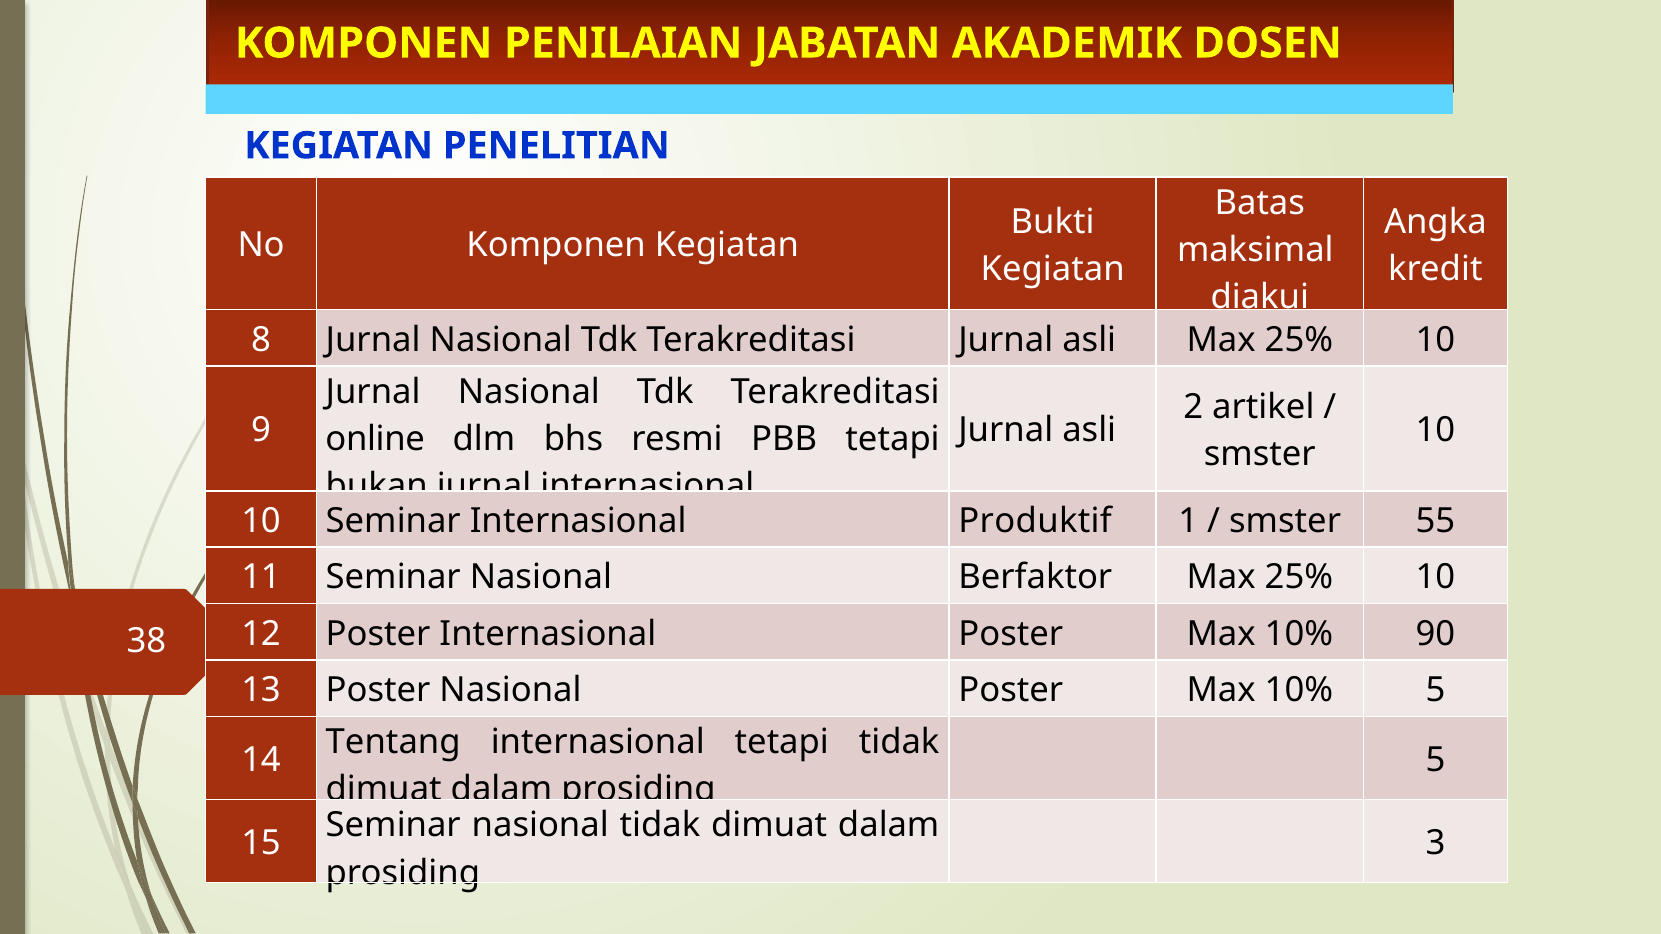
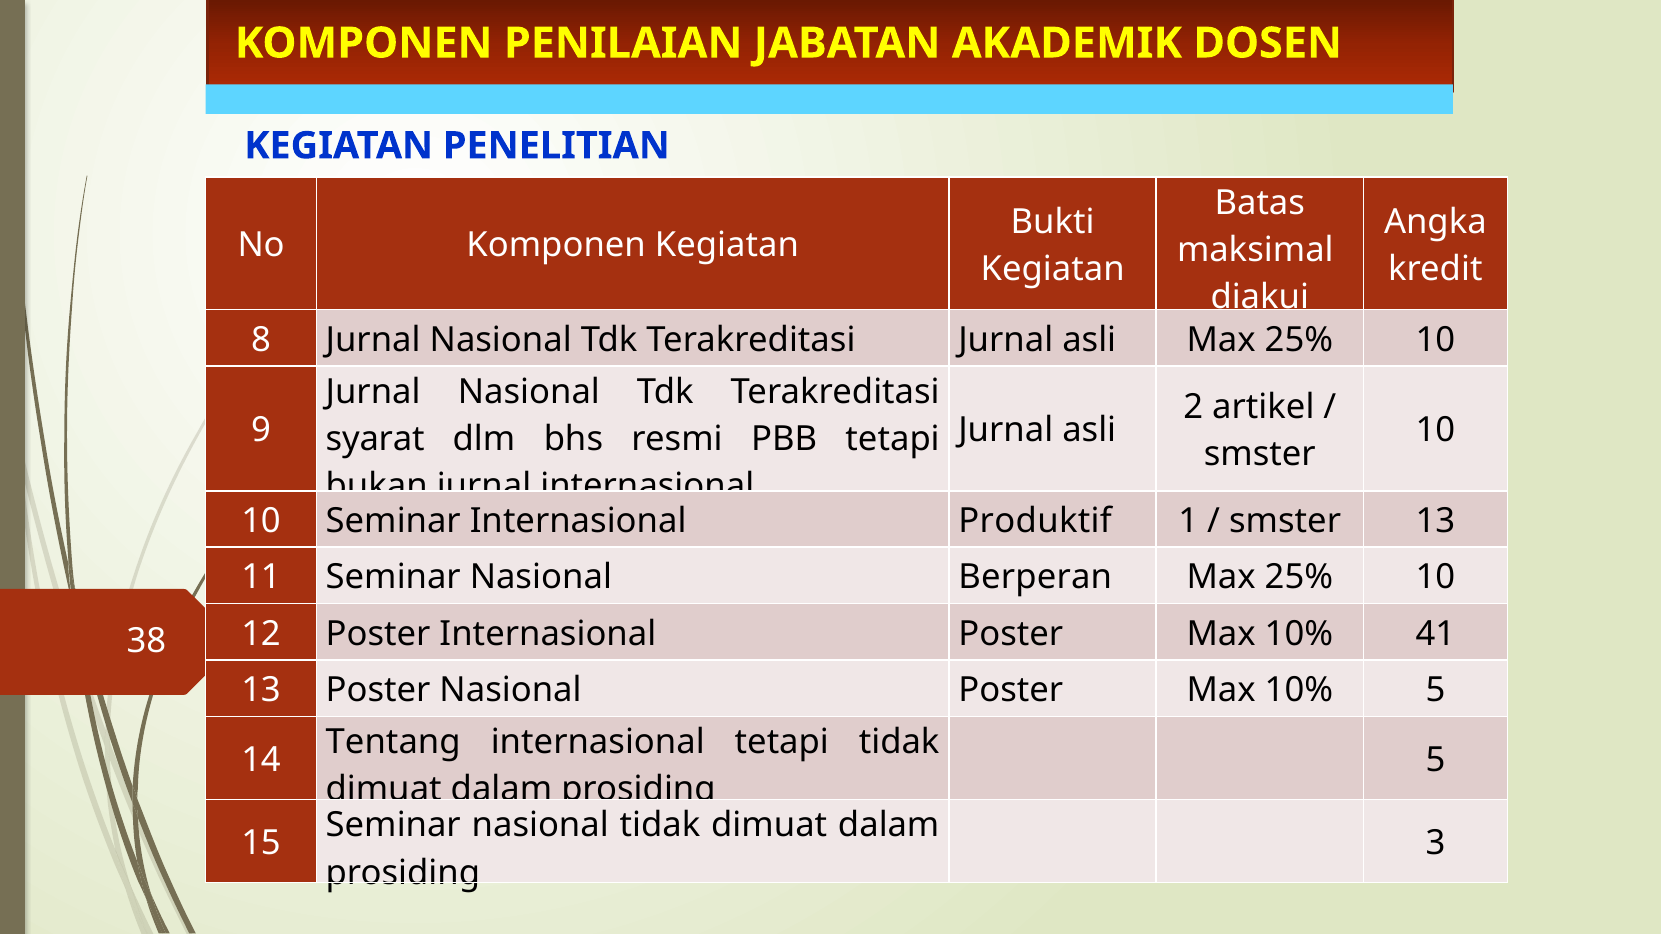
online: online -> syarat
smster 55: 55 -> 13
Berfaktor: Berfaktor -> Berperan
90: 90 -> 41
